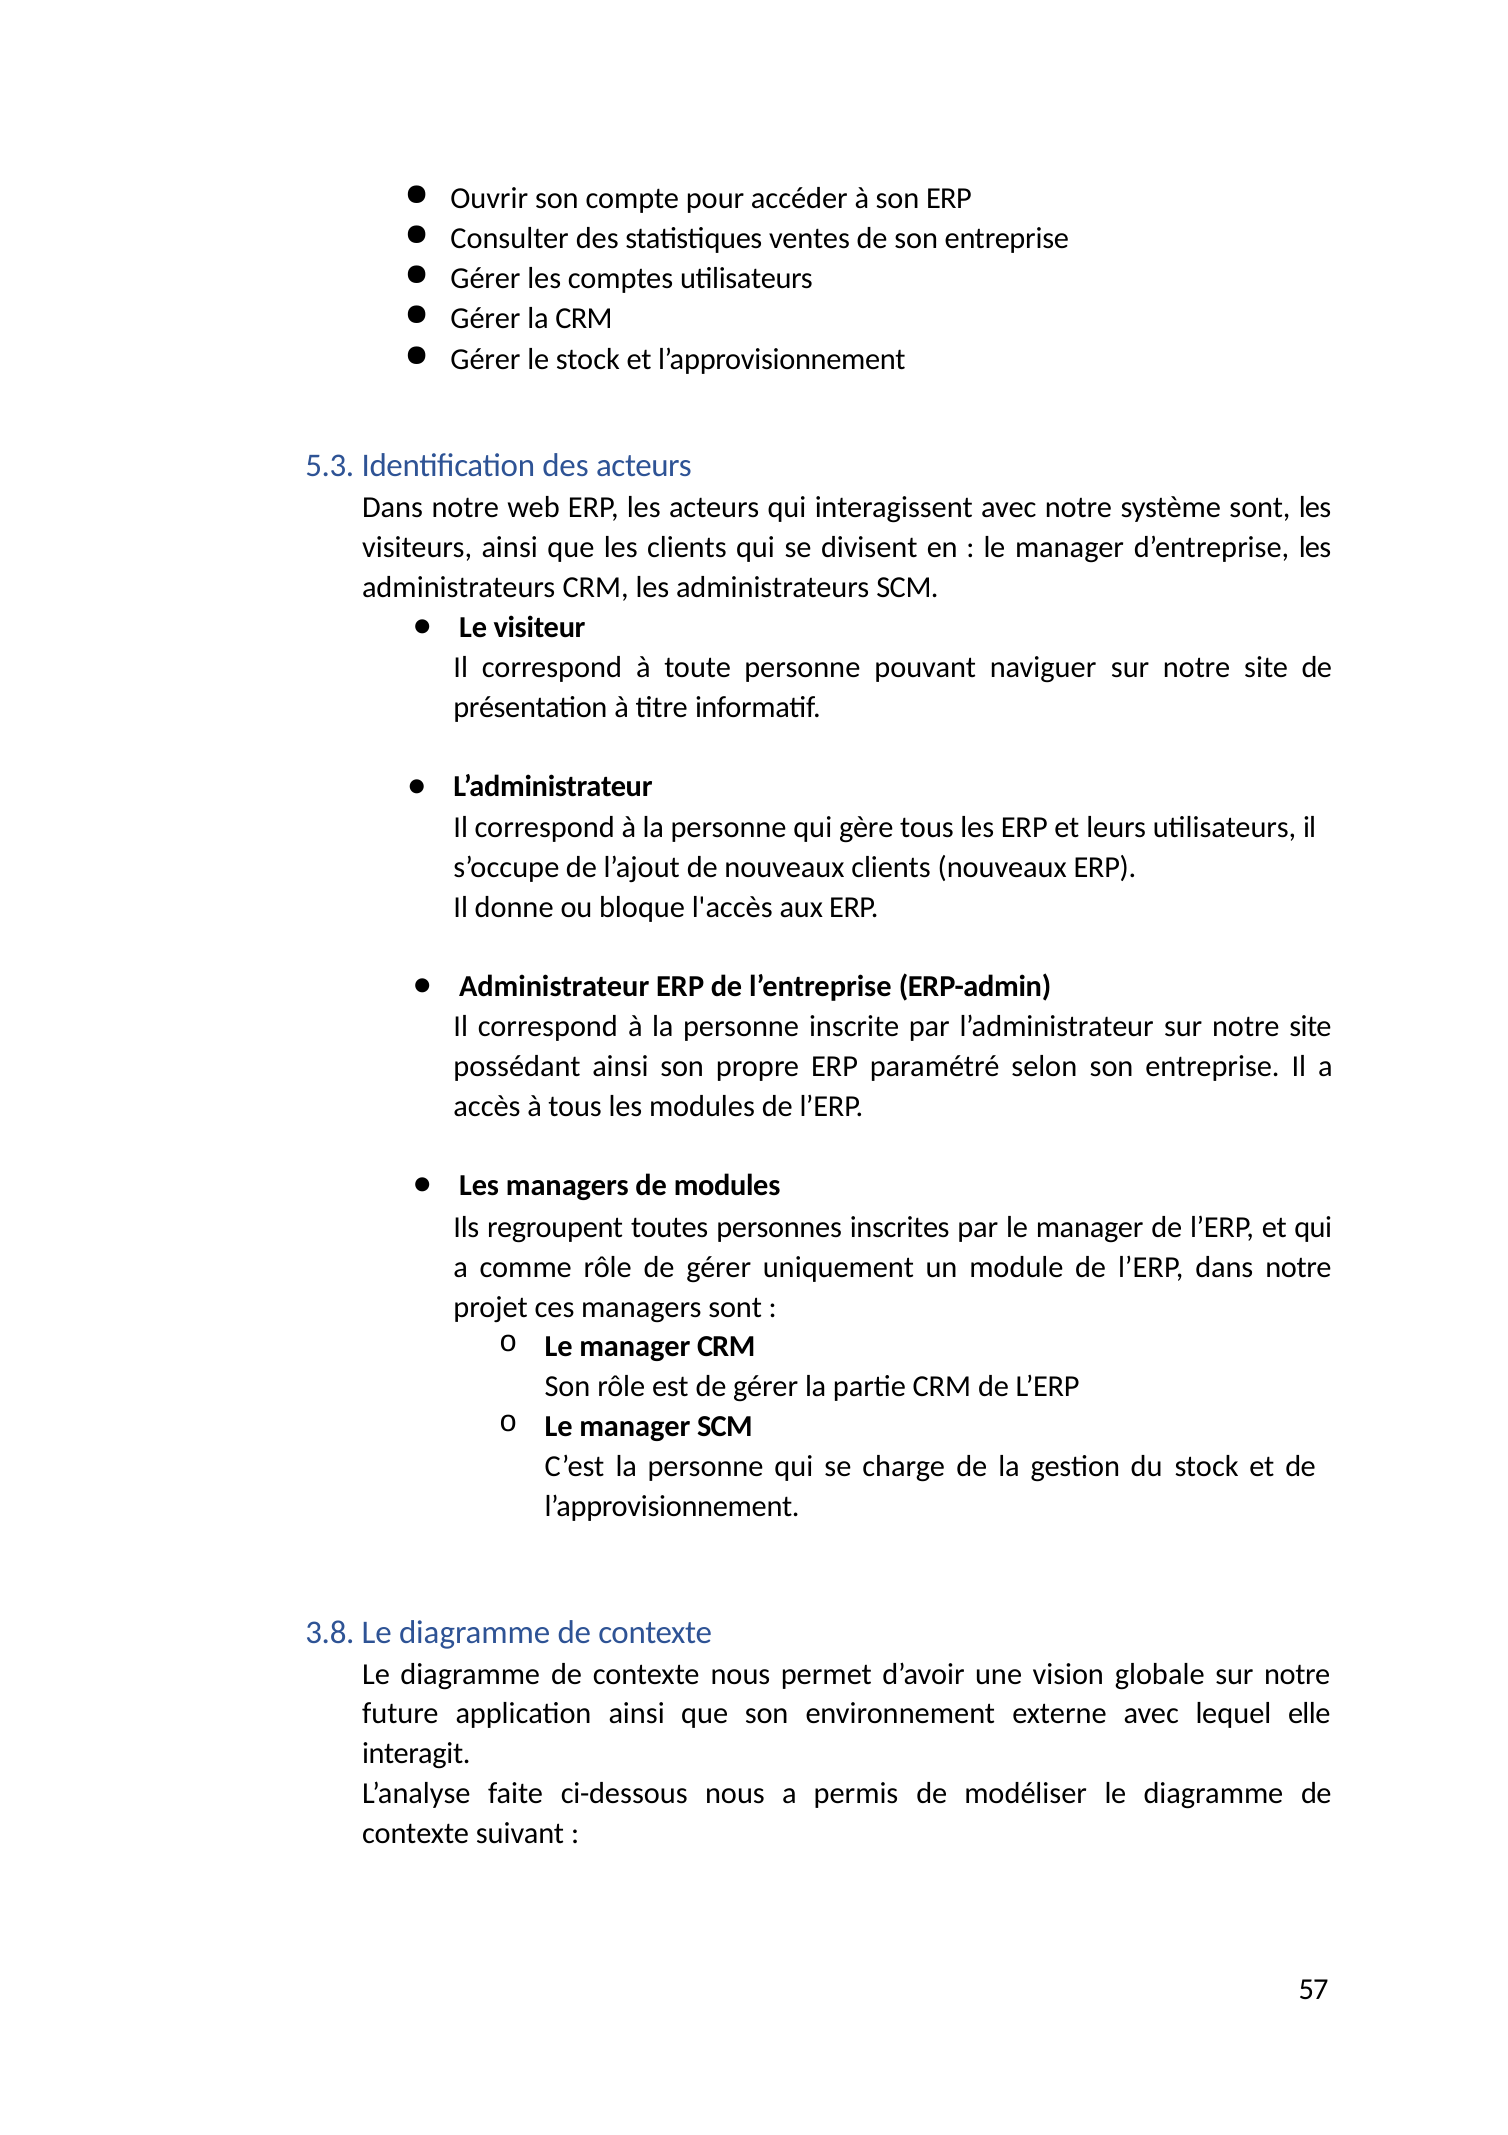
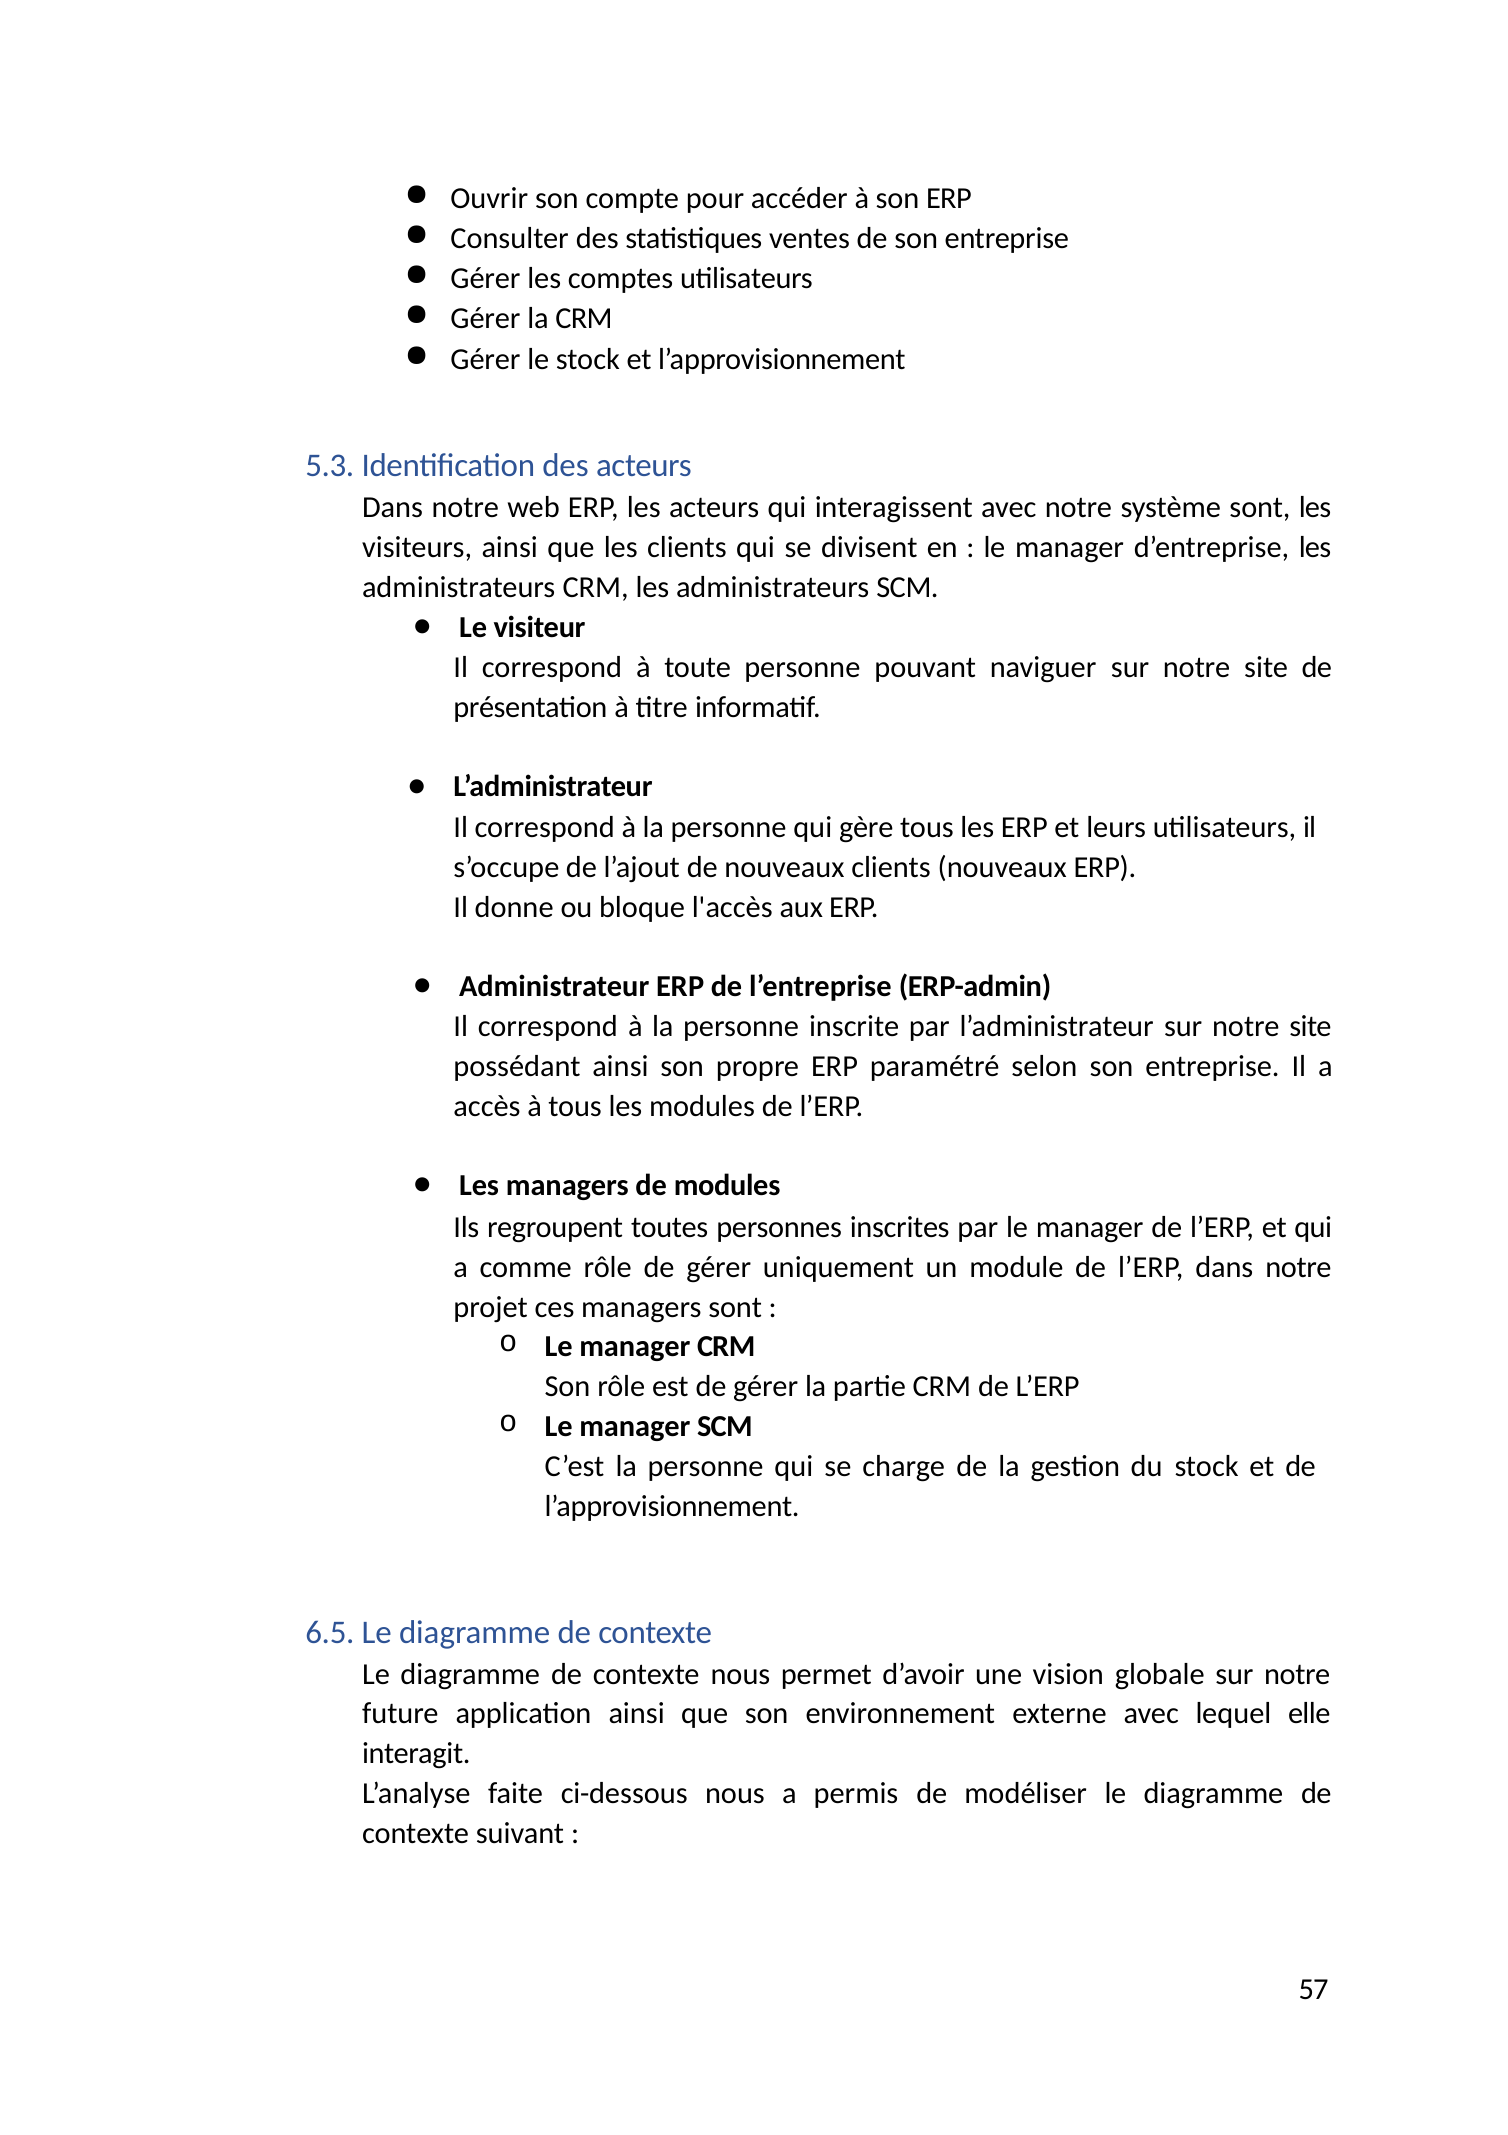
3.8: 3.8 -> 6.5
